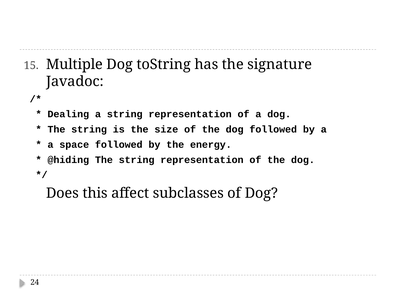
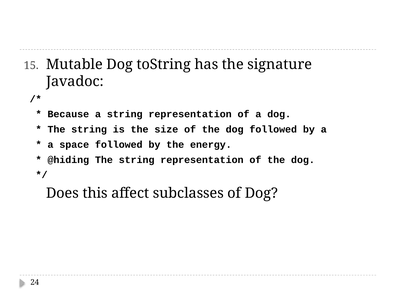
Multiple: Multiple -> Mutable
Dealing: Dealing -> Because
